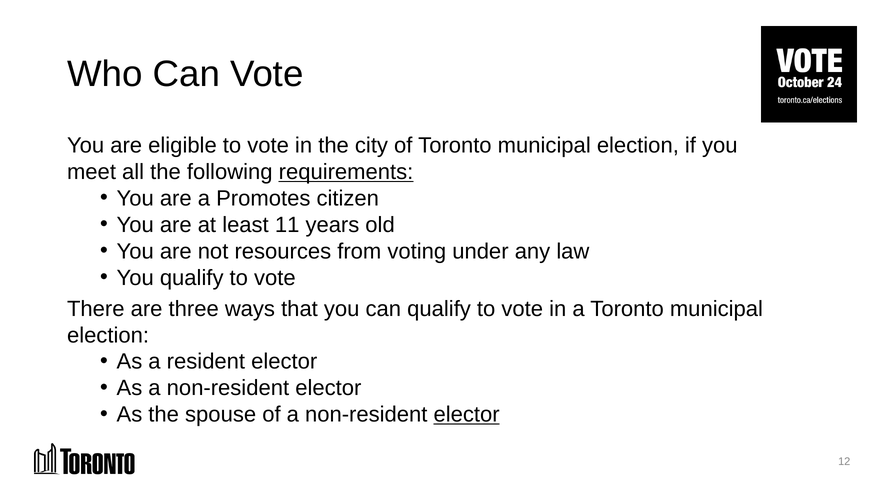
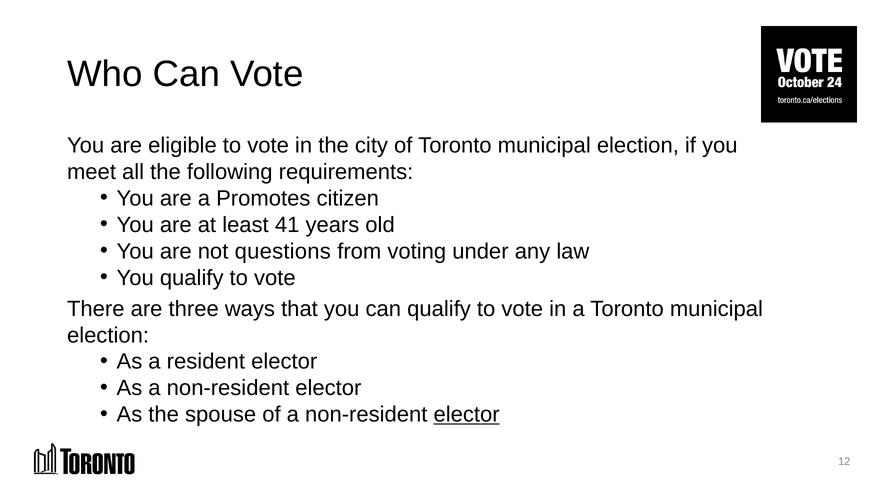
requirements underline: present -> none
11: 11 -> 41
resources: resources -> questions
